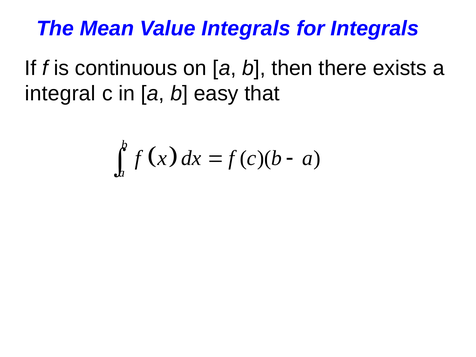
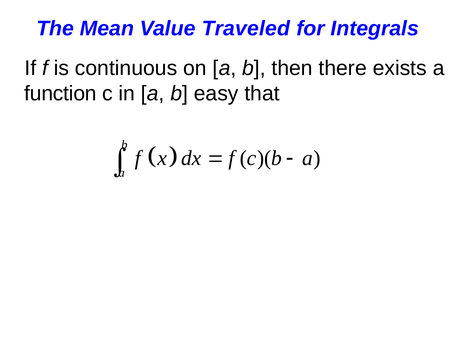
Value Integrals: Integrals -> Traveled
integral: integral -> function
